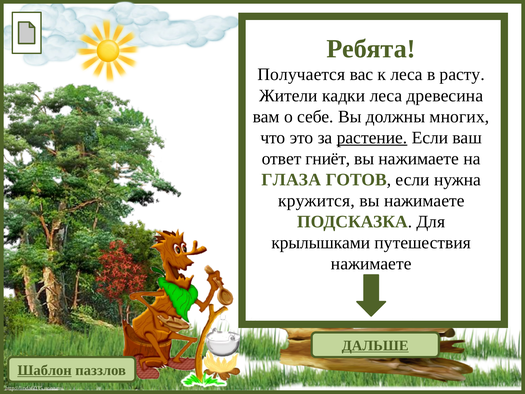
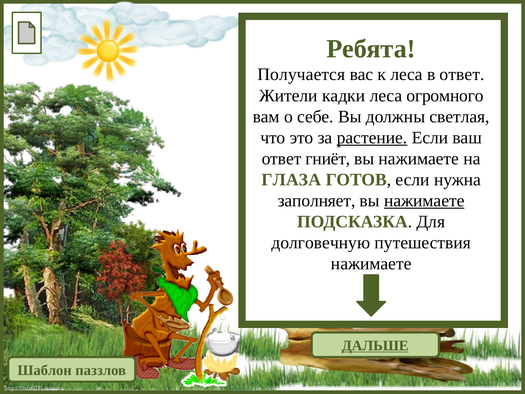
в расту: расту -> ответ
древесина: древесина -> огромного
многих: многих -> светлая
кружится: кружится -> заполняет
нажимаете at (424, 201) underline: none -> present
крылышками: крылышками -> долговечную
Шаблон underline: present -> none
